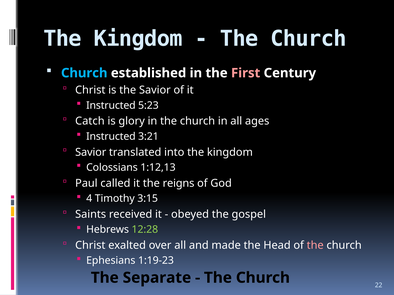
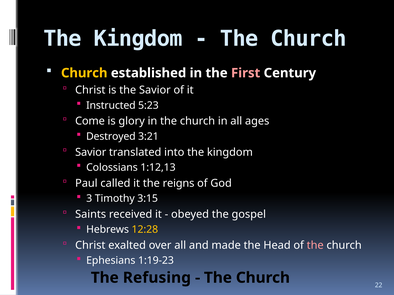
Church at (84, 73) colour: light blue -> yellow
Catch: Catch -> Come
Instructed at (111, 137): Instructed -> Destroyed
4: 4 -> 3
12:28 colour: light green -> yellow
Separate: Separate -> Refusing
